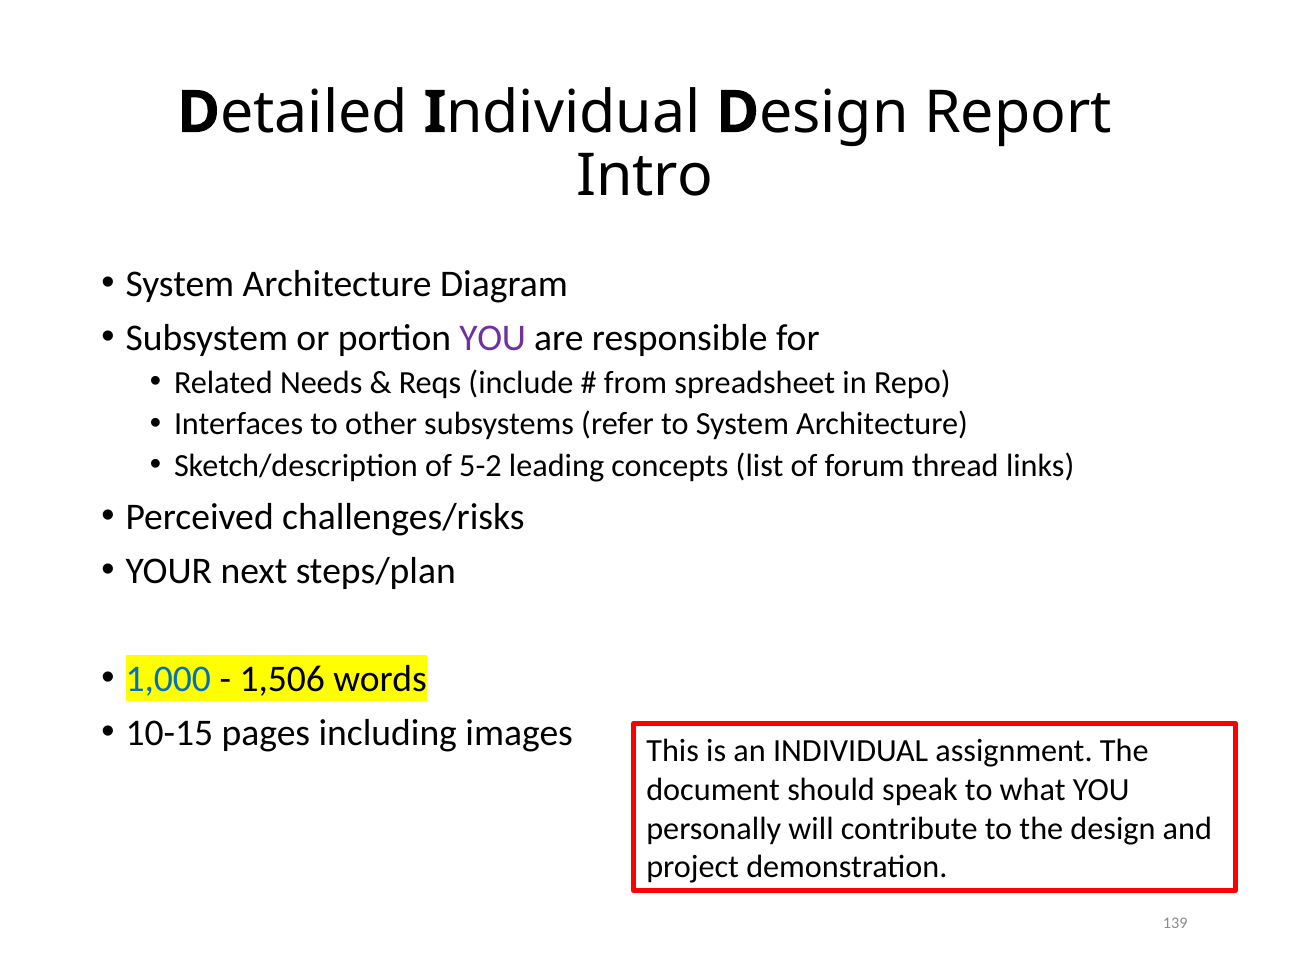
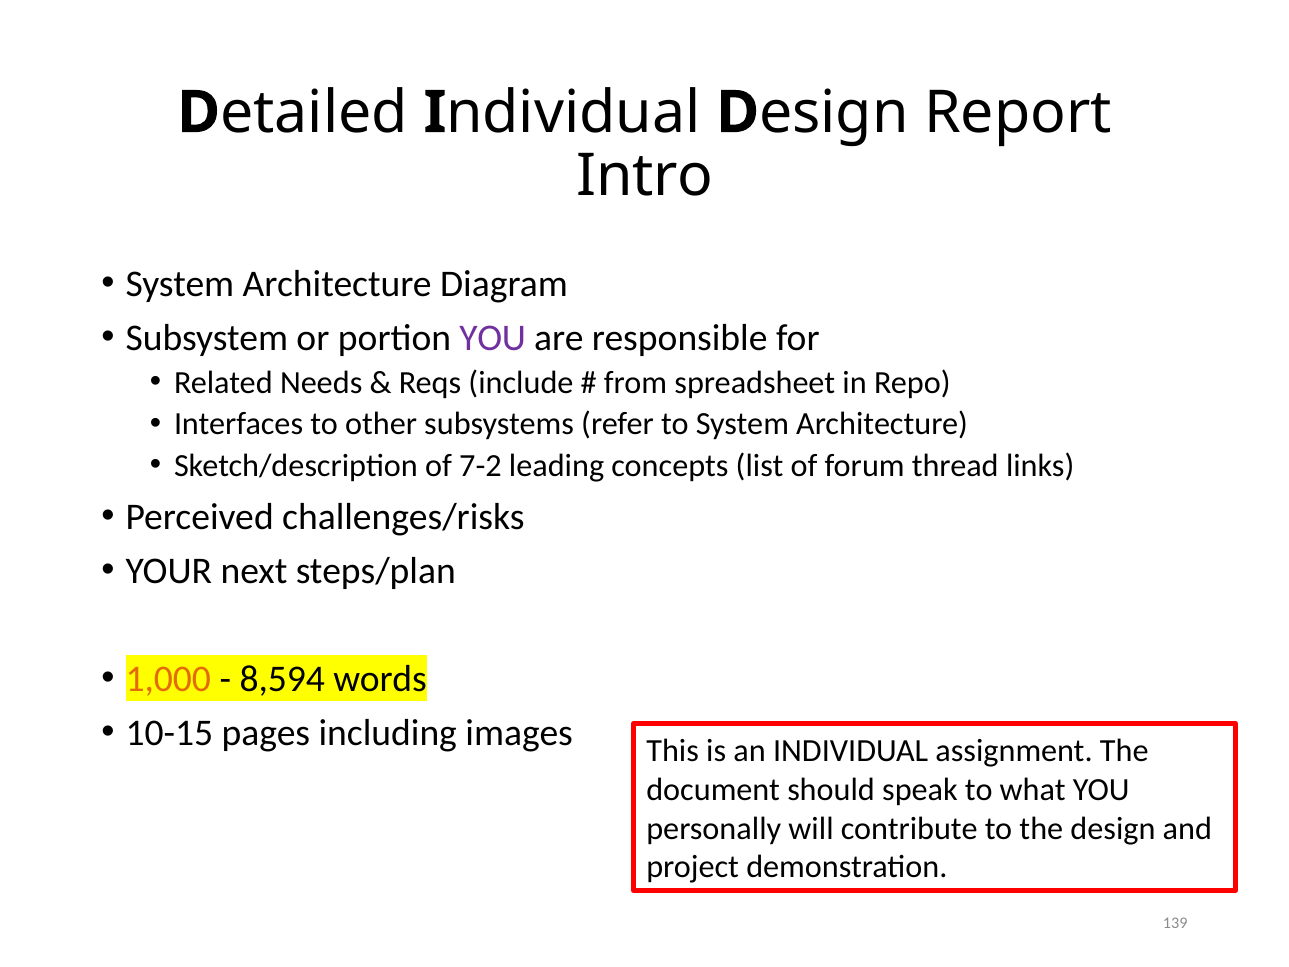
5-2: 5-2 -> 7-2
1,000 colour: blue -> orange
1,506: 1,506 -> 8,594
